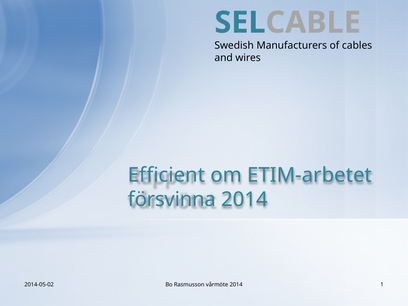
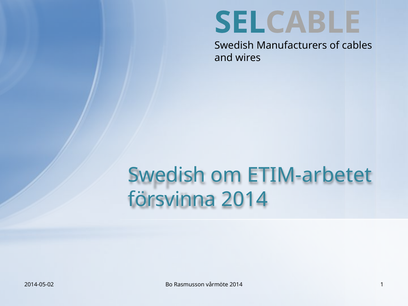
Efficient at (167, 175): Efficient -> Swedish
